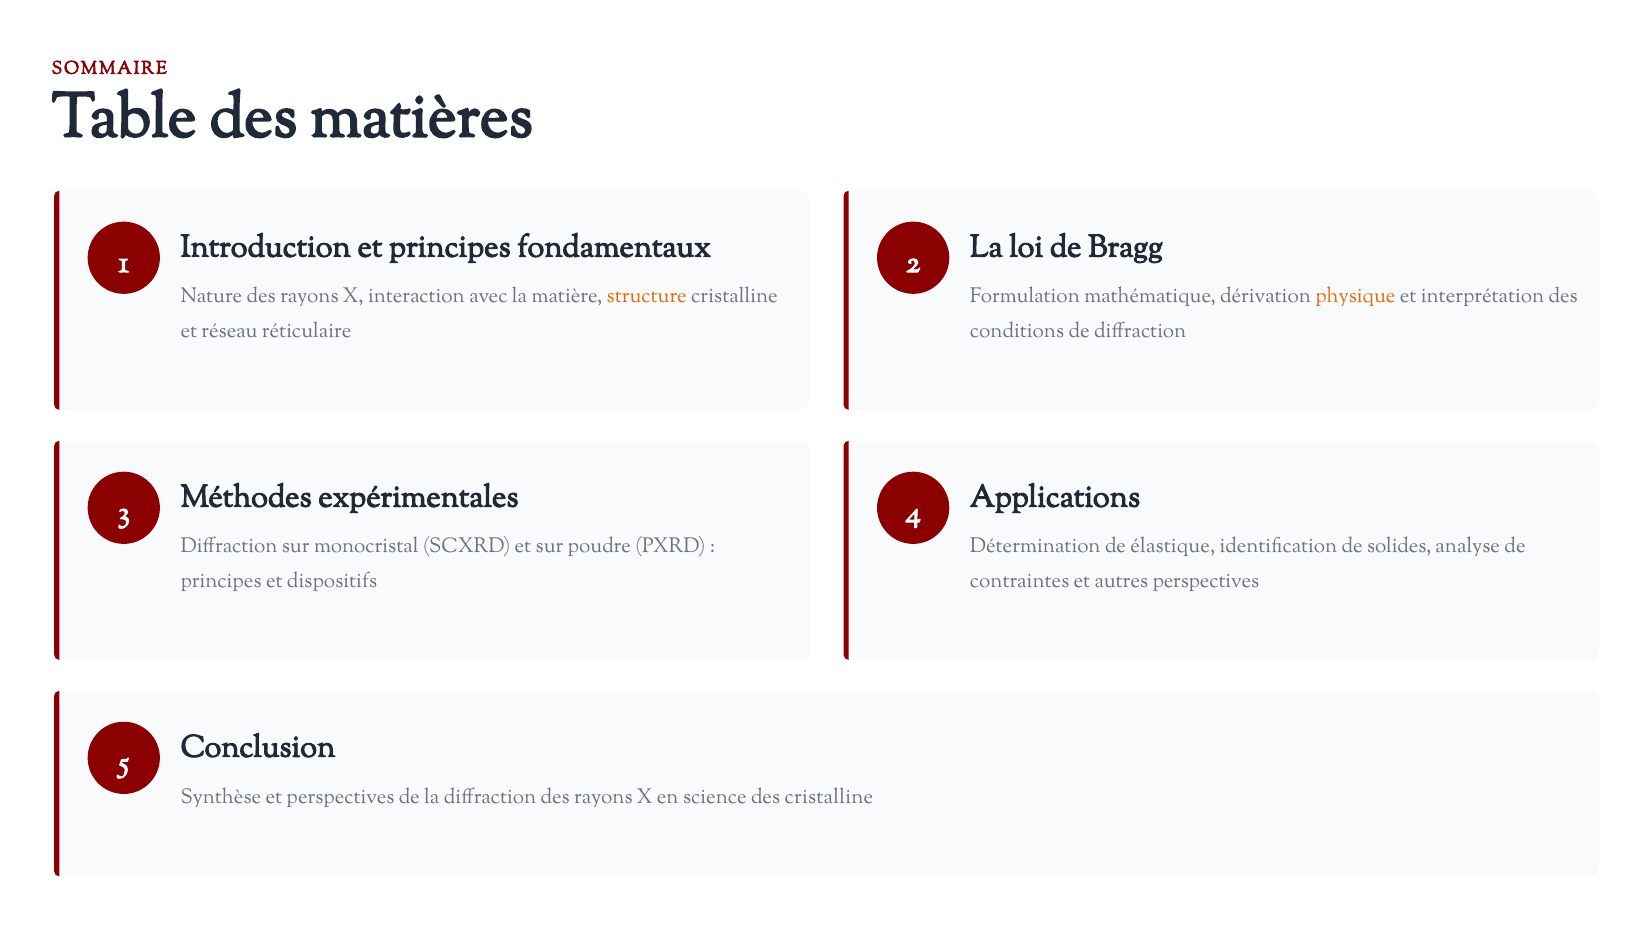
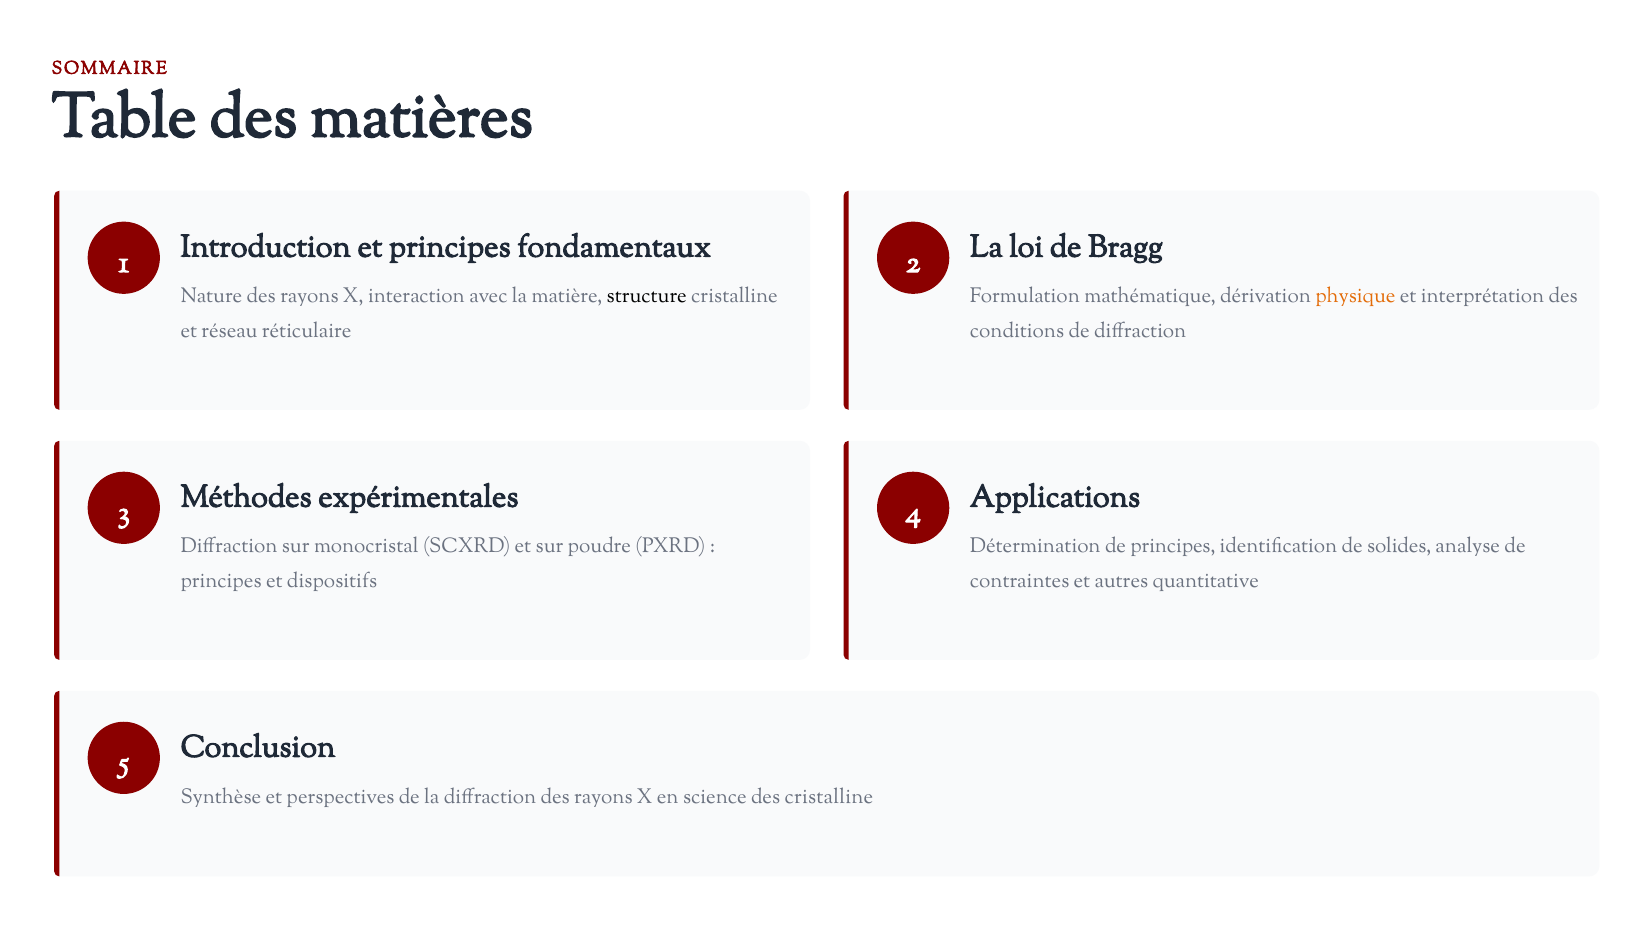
structure colour: orange -> black
de élastique: élastique -> principes
autres perspectives: perspectives -> quantitative
